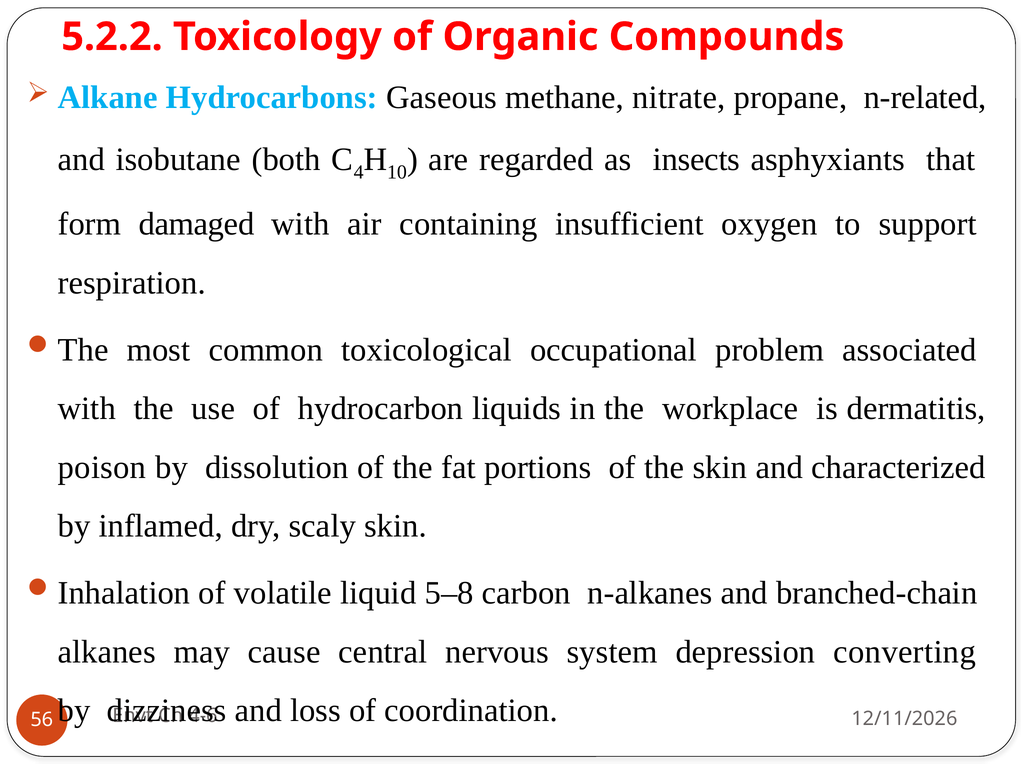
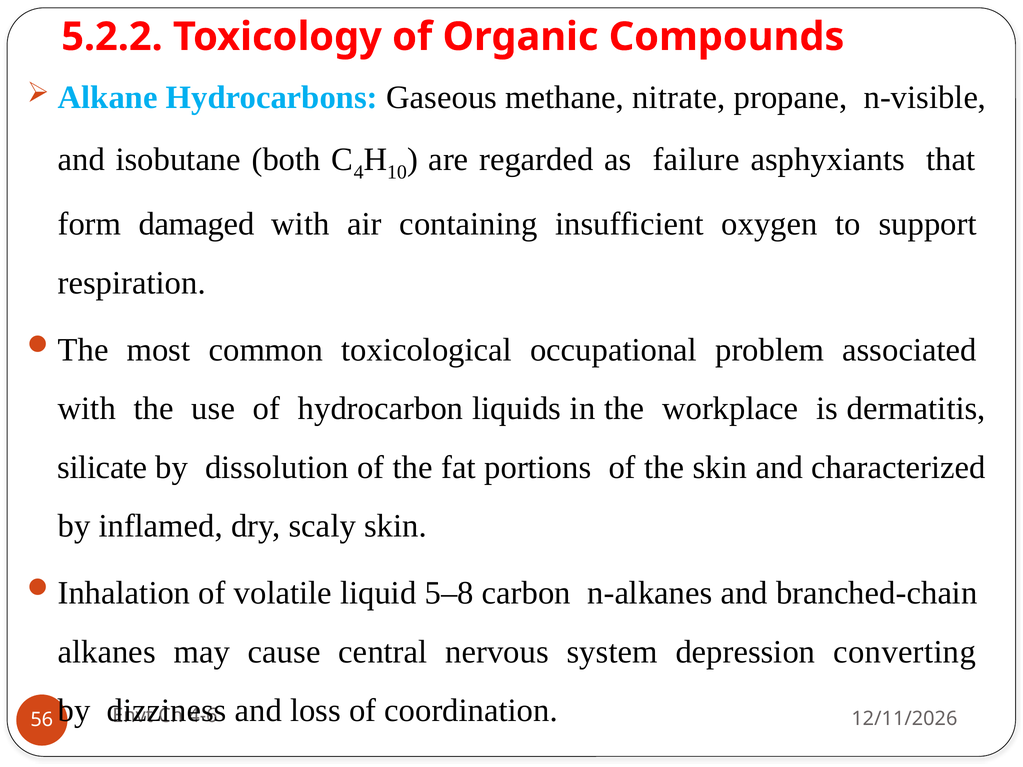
n-related: n-related -> n-visible
insects: insects -> failure
poison: poison -> silicate
